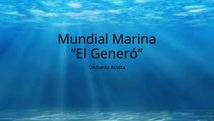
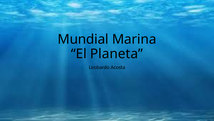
Generó: Generó -> Planeta
